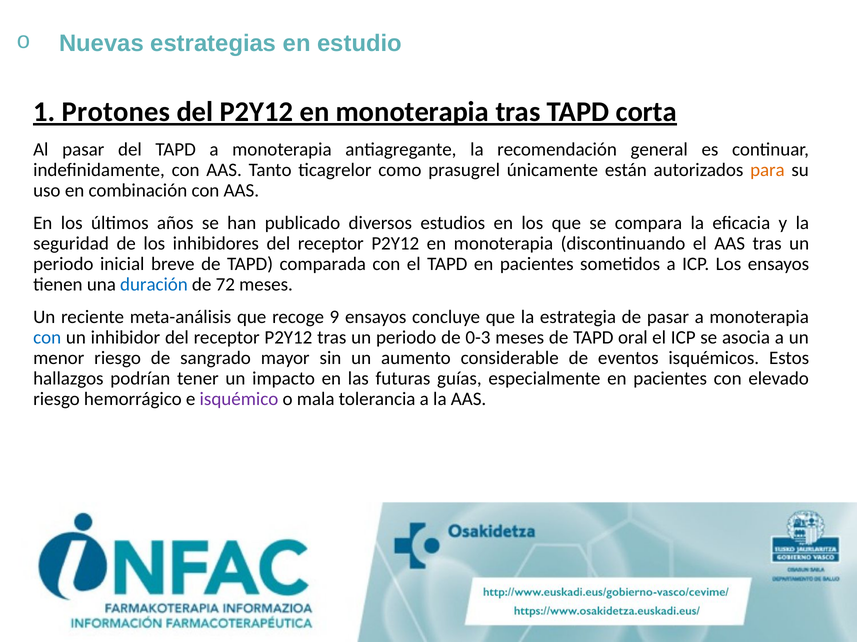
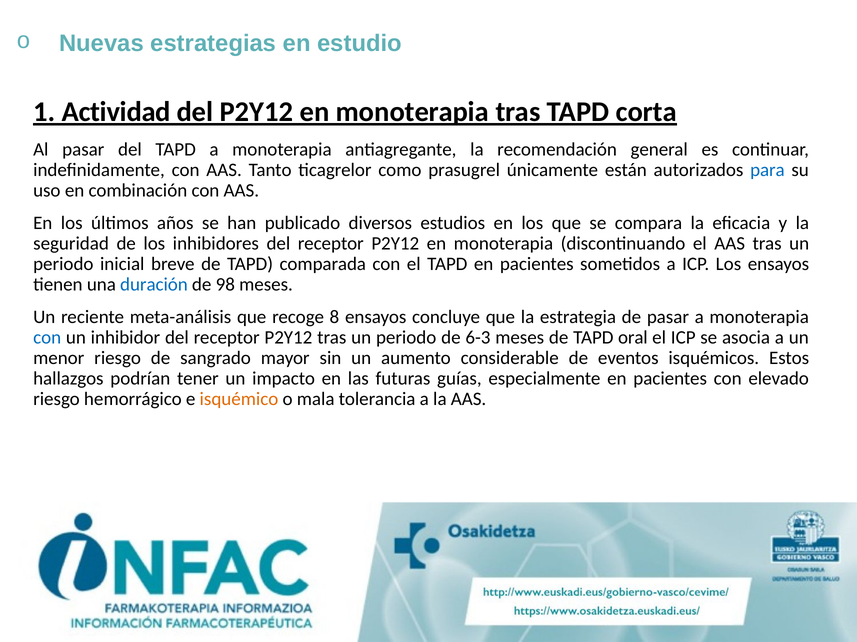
Protones: Protones -> Actividad
para colour: orange -> blue
72: 72 -> 98
9: 9 -> 8
0-3: 0-3 -> 6-3
isquémico colour: purple -> orange
